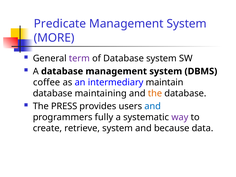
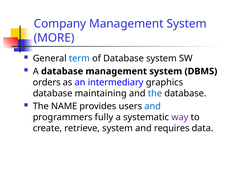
Predicate: Predicate -> Company
term colour: purple -> blue
coffee: coffee -> orders
maintain: maintain -> graphics
the at (155, 93) colour: orange -> blue
PRESS: PRESS -> NAME
because: because -> requires
